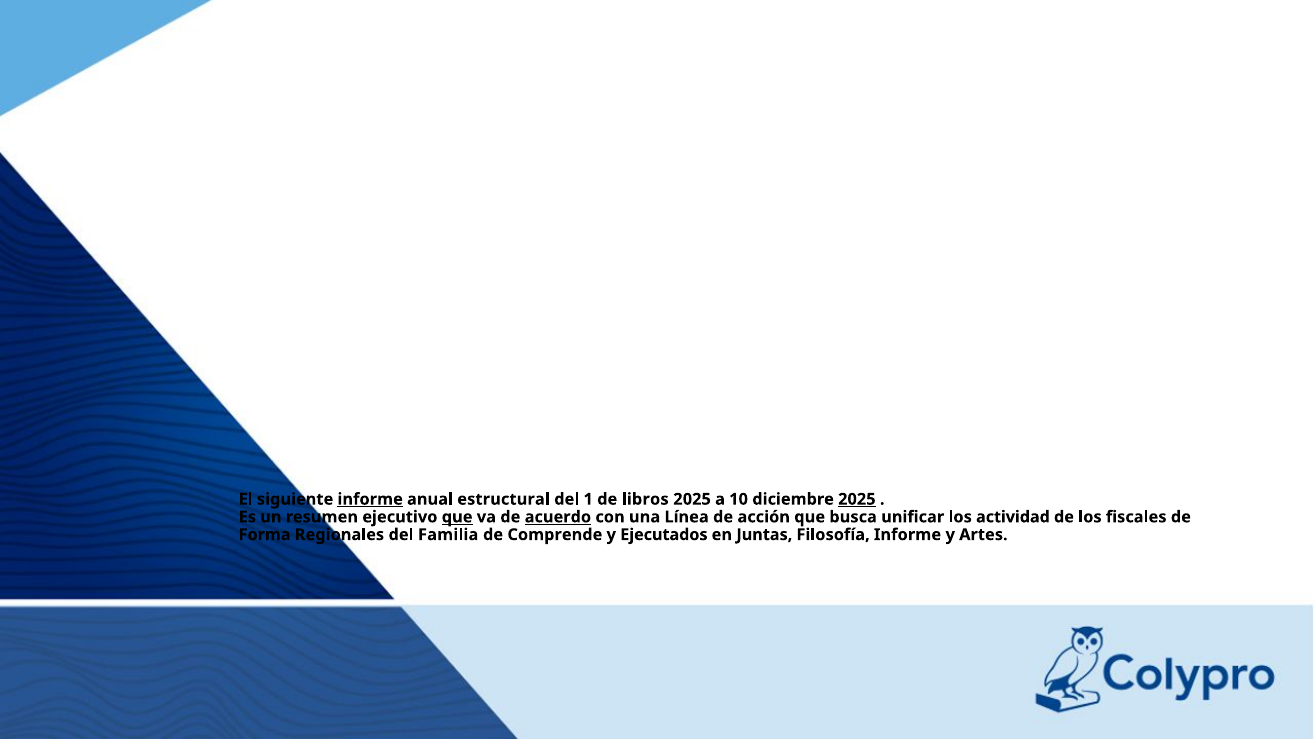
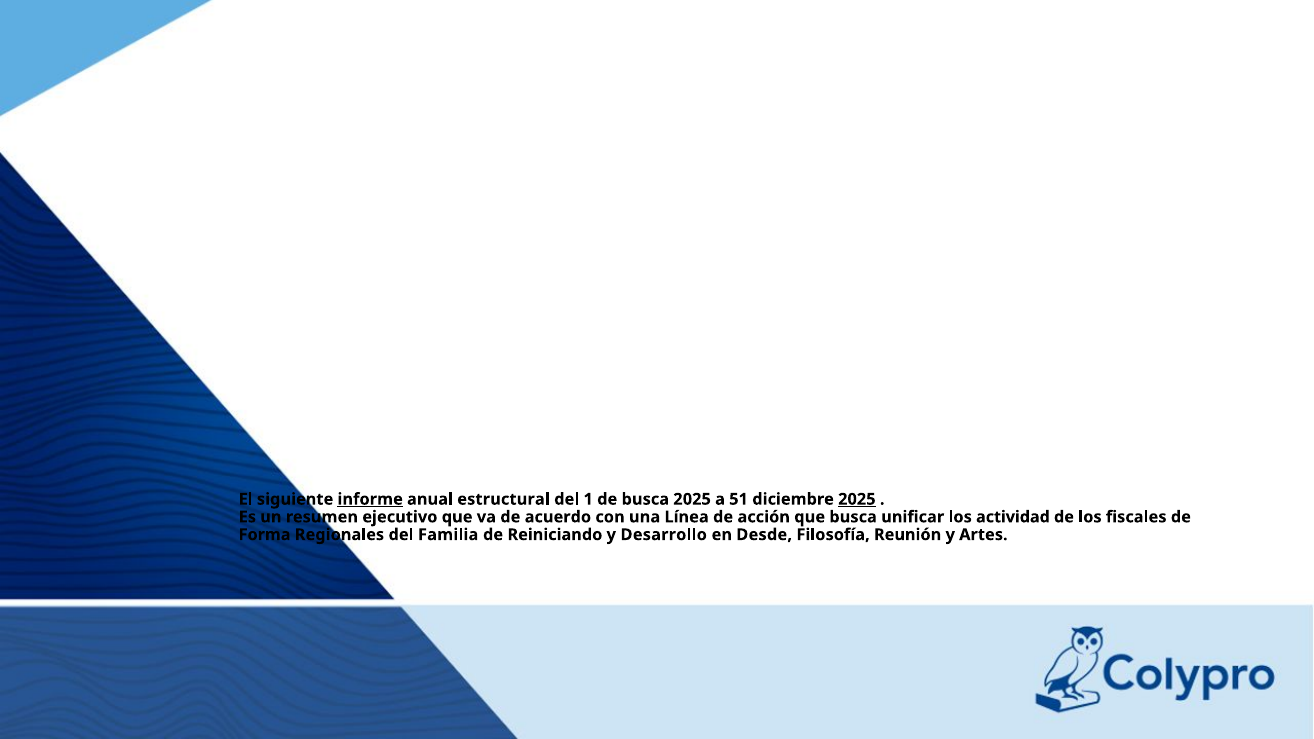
de libros: libros -> busca
10: 10 -> 51
que at (457, 517) underline: present -> none
acuerdo underline: present -> none
Comprende: Comprende -> Reiniciando
Ejecutados: Ejecutados -> Desarrollo
Juntas: Juntas -> Desde
Filosofía Informe: Informe -> Reunión
